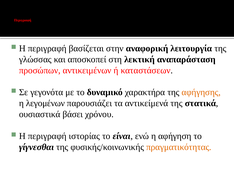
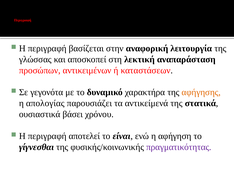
λεγομένων: λεγομένων -> απολογίας
ιστορίας: ιστορίας -> αποτελεί
πραγματικότητας colour: orange -> purple
